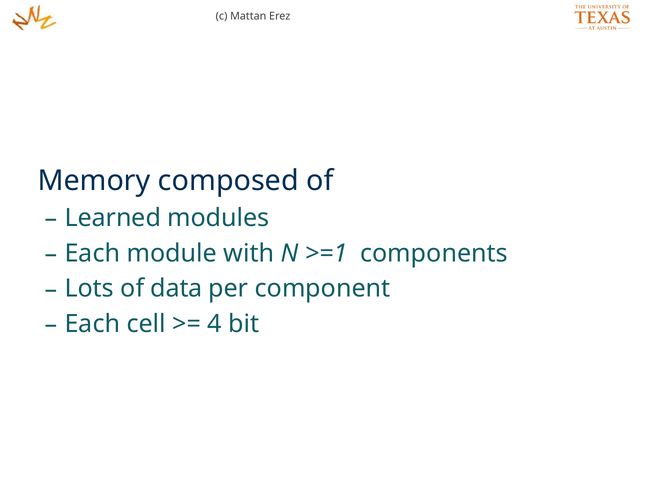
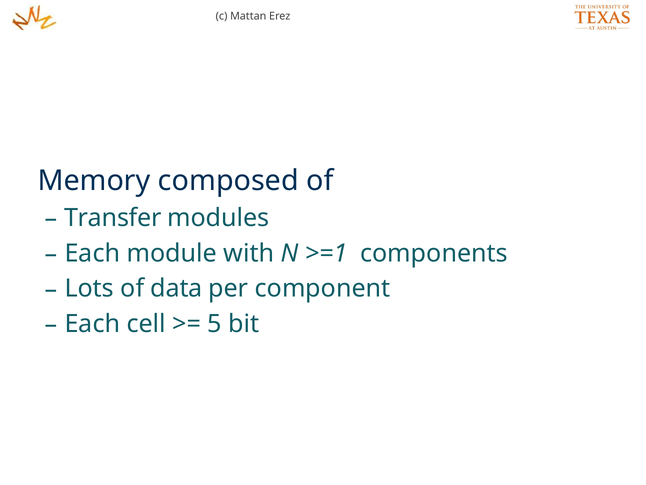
Learned: Learned -> Transfer
4: 4 -> 5
